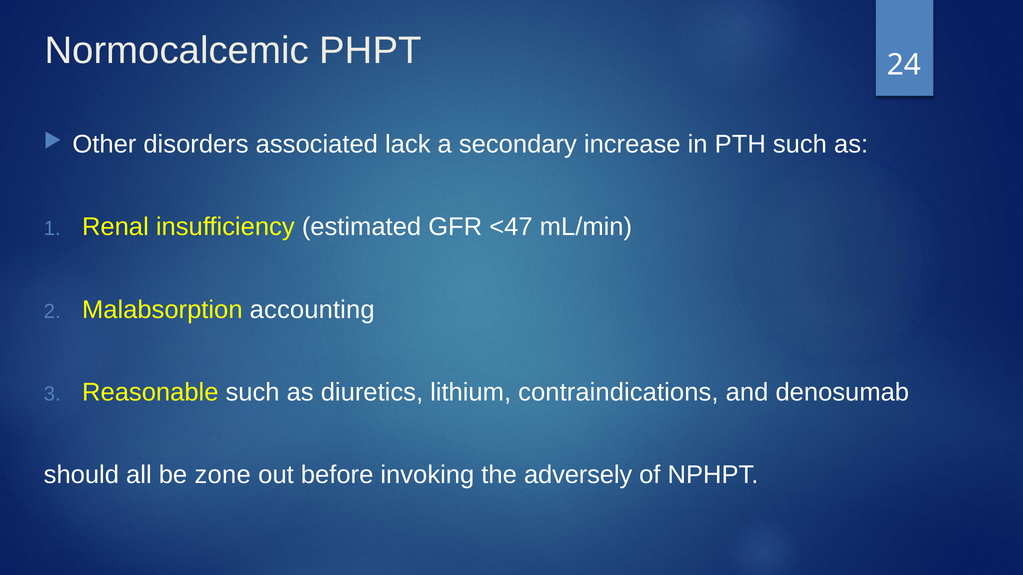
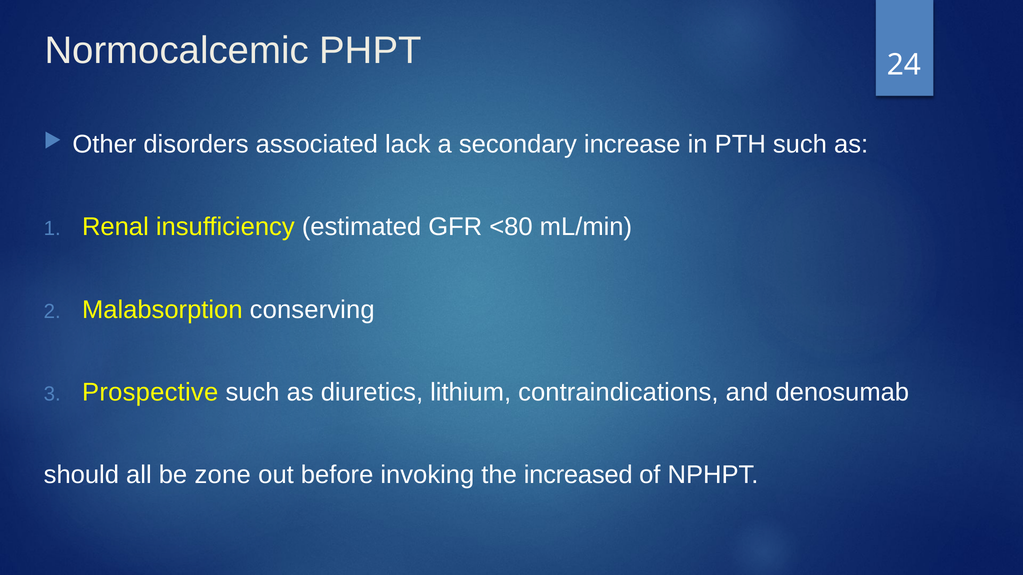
<47: <47 -> <80
accounting: accounting -> conserving
Reasonable: Reasonable -> Prospective
adversely: adversely -> increased
